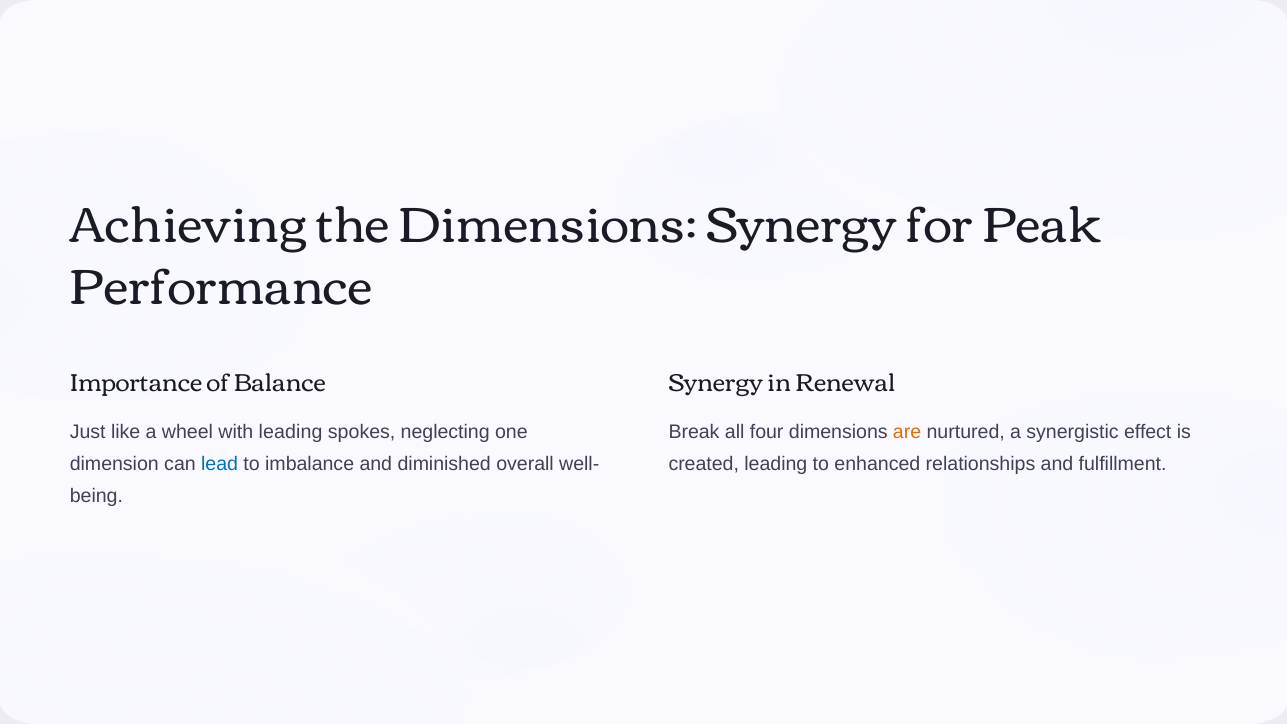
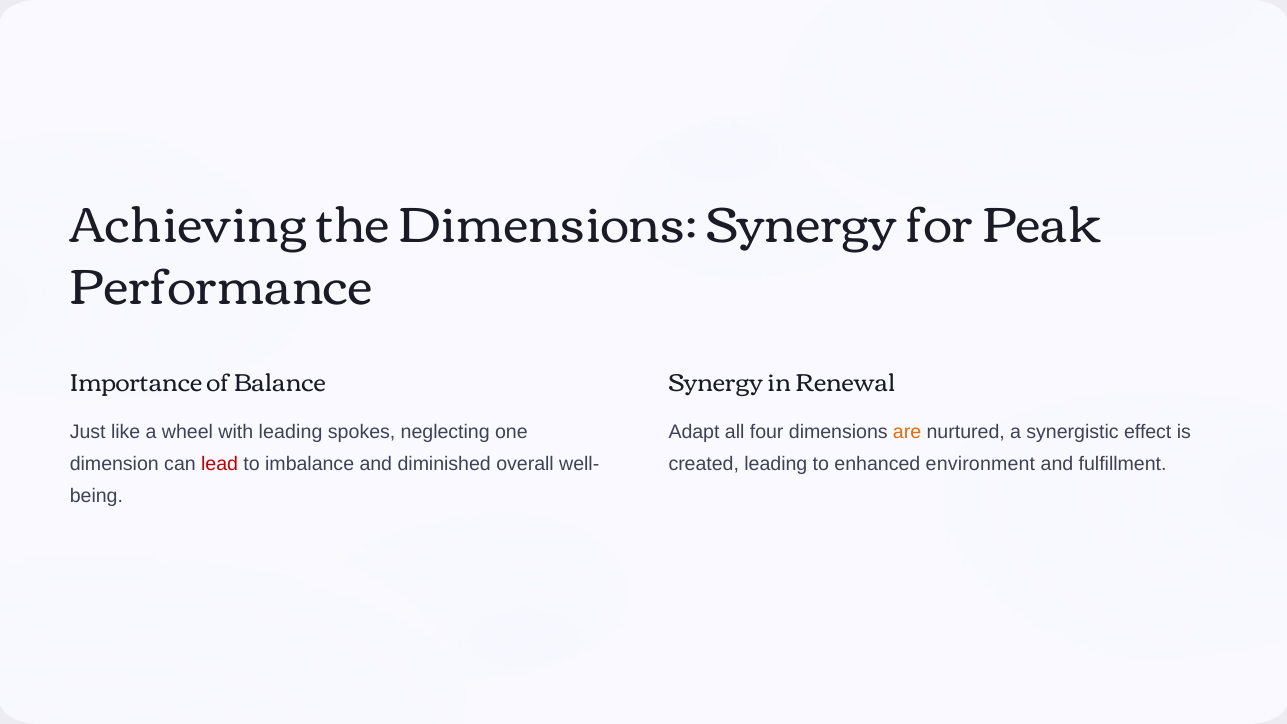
Break: Break -> Adapt
lead colour: blue -> red
relationships: relationships -> environment
